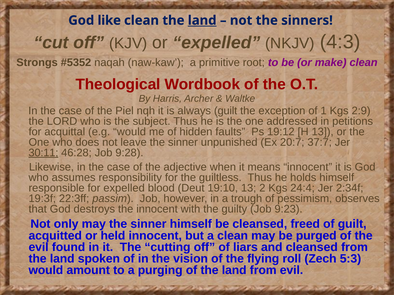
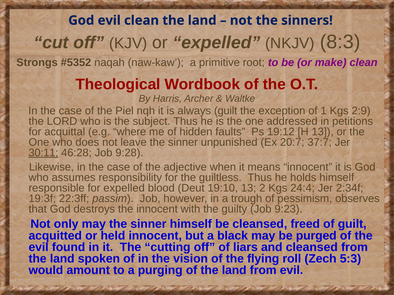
God like: like -> evil
land at (202, 20) underline: present -> none
4:3: 4:3 -> 8:3
e.g would: would -> where
a clean: clean -> black
